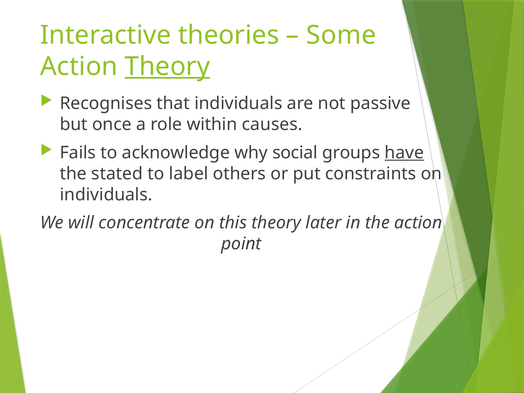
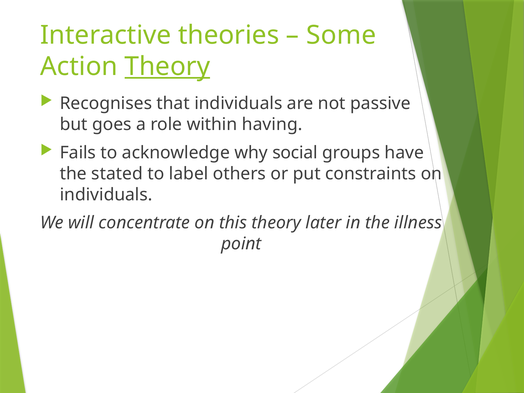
once: once -> goes
causes: causes -> having
have underline: present -> none
the action: action -> illness
